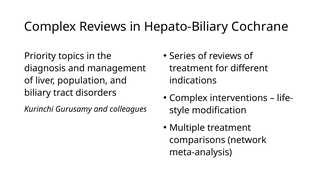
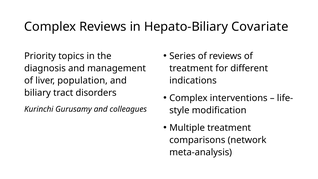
Cochrane: Cochrane -> Covariate
